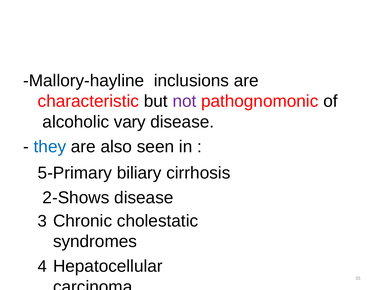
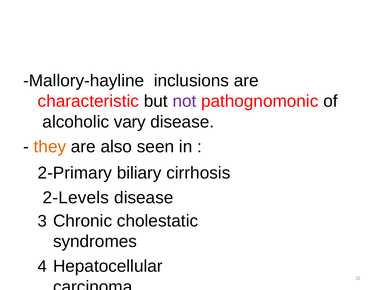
they colour: blue -> orange
5-Primary: 5-Primary -> 2-Primary
2-Shows: 2-Shows -> 2-Levels
